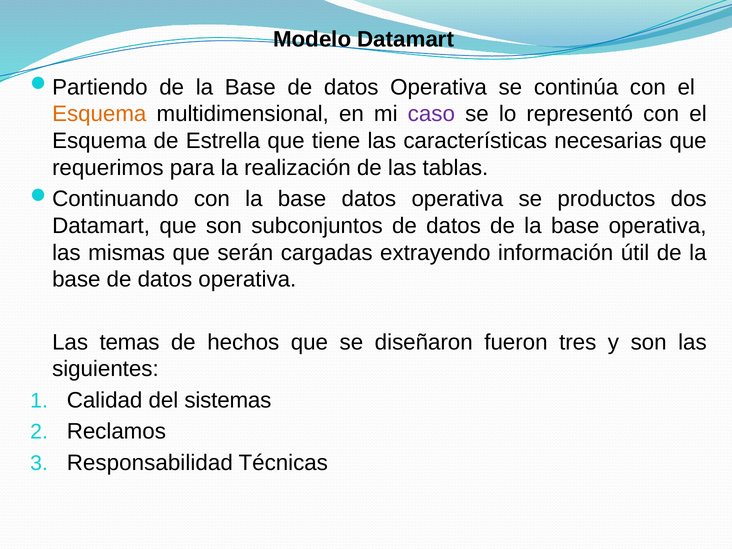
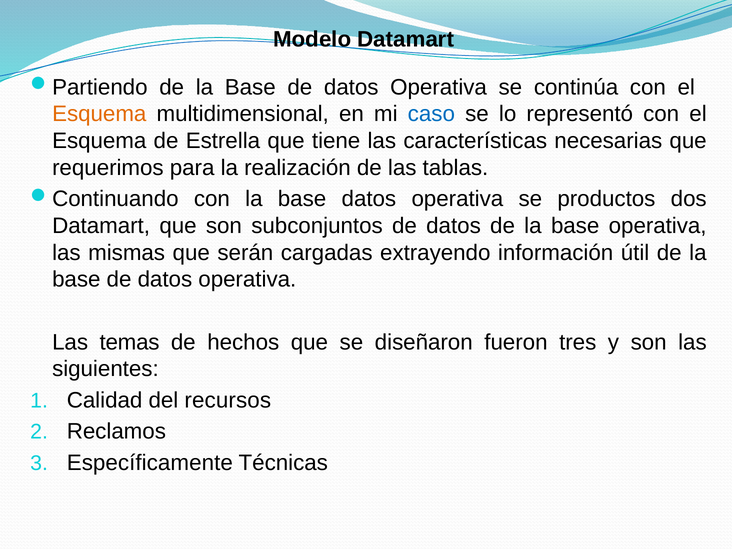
caso colour: purple -> blue
sistemas: sistemas -> recursos
Responsabilidad: Responsabilidad -> Específicamente
